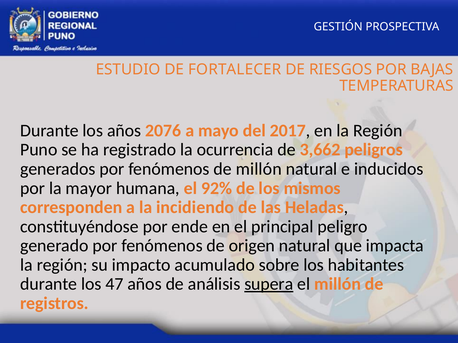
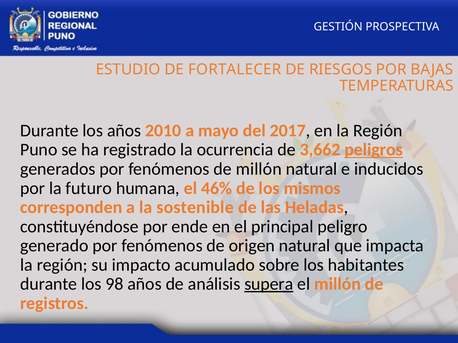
2076: 2076 -> 2010
peligros underline: none -> present
mayor: mayor -> futuro
92%: 92% -> 46%
incidiendo: incidiendo -> sostenible
47: 47 -> 98
